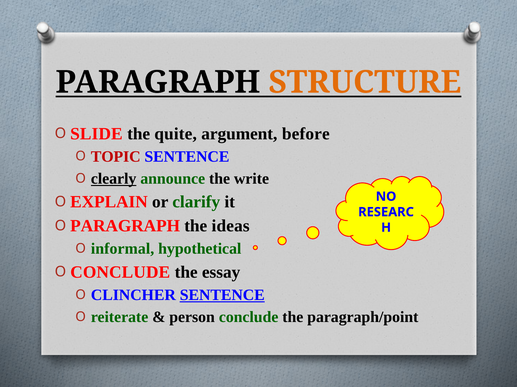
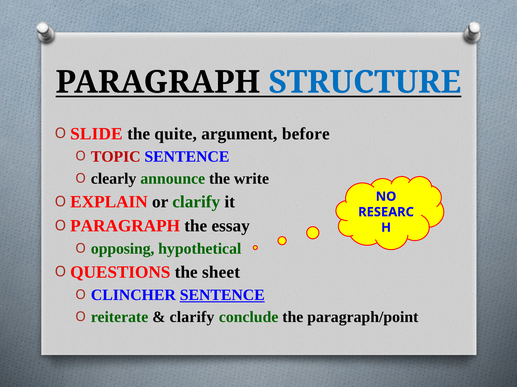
STRUCTURE colour: orange -> blue
clearly underline: present -> none
ideas: ideas -> essay
informal: informal -> opposing
CONCLUDE at (120, 273): CONCLUDE -> QUESTIONS
essay: essay -> sheet
person at (192, 318): person -> clarify
